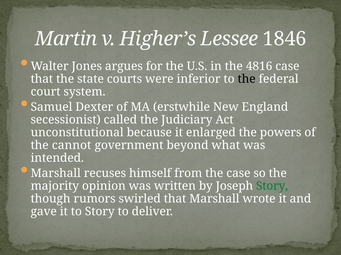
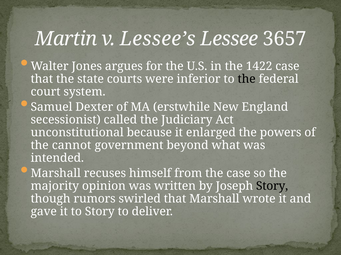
Higher’s: Higher’s -> Lessee’s
1846: 1846 -> 3657
4816: 4816 -> 1422
Story at (272, 187) colour: green -> black
